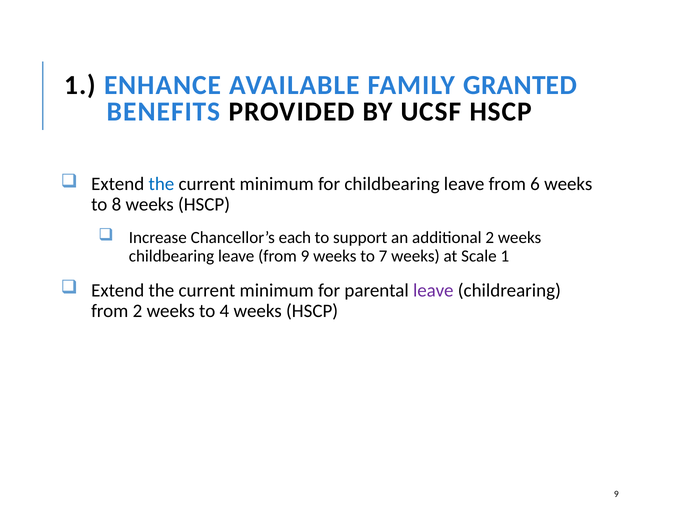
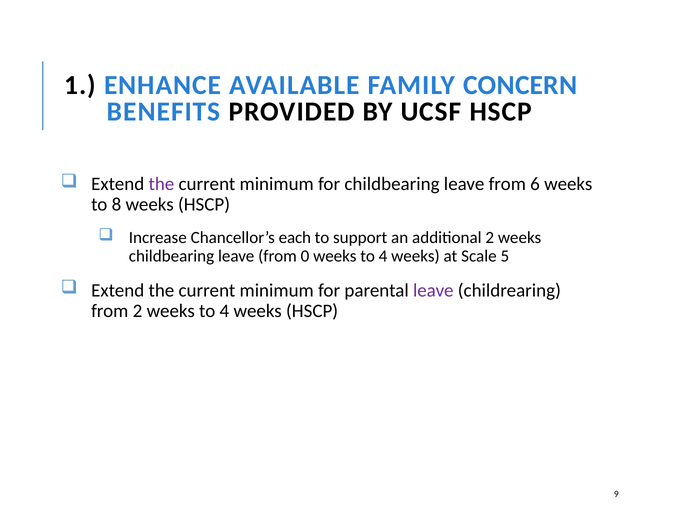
GRANTED: GRANTED -> CONCERN
the at (161, 184) colour: blue -> purple
from 9: 9 -> 0
7 at (383, 256): 7 -> 4
Scale 1: 1 -> 5
